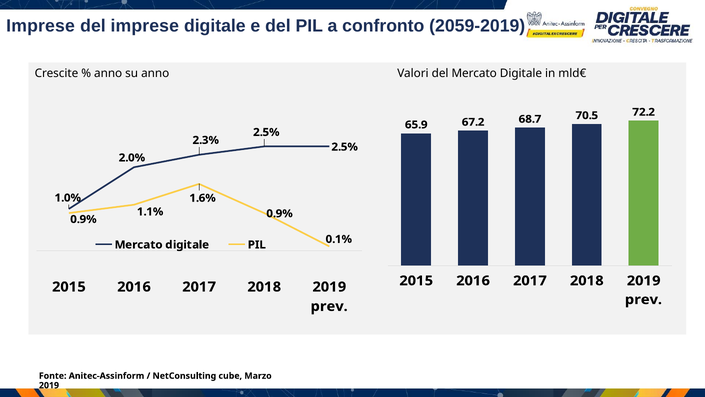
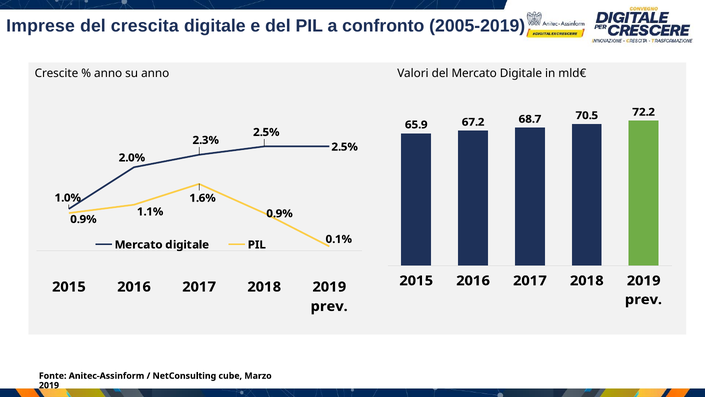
del imprese: imprese -> crescita
2059-2019: 2059-2019 -> 2005-2019
